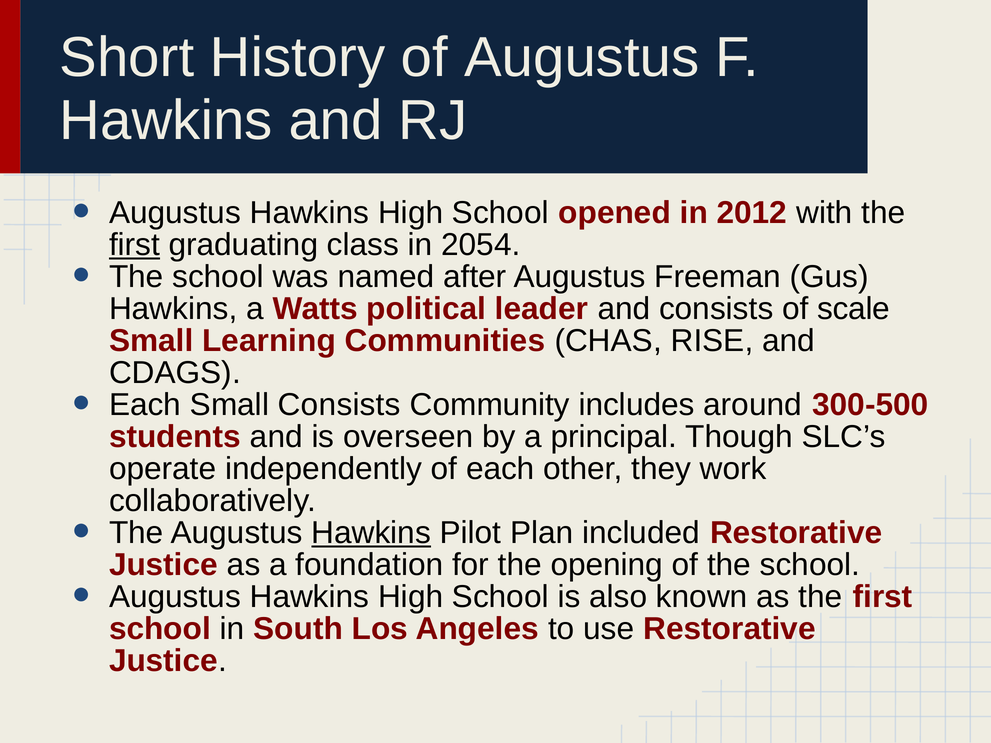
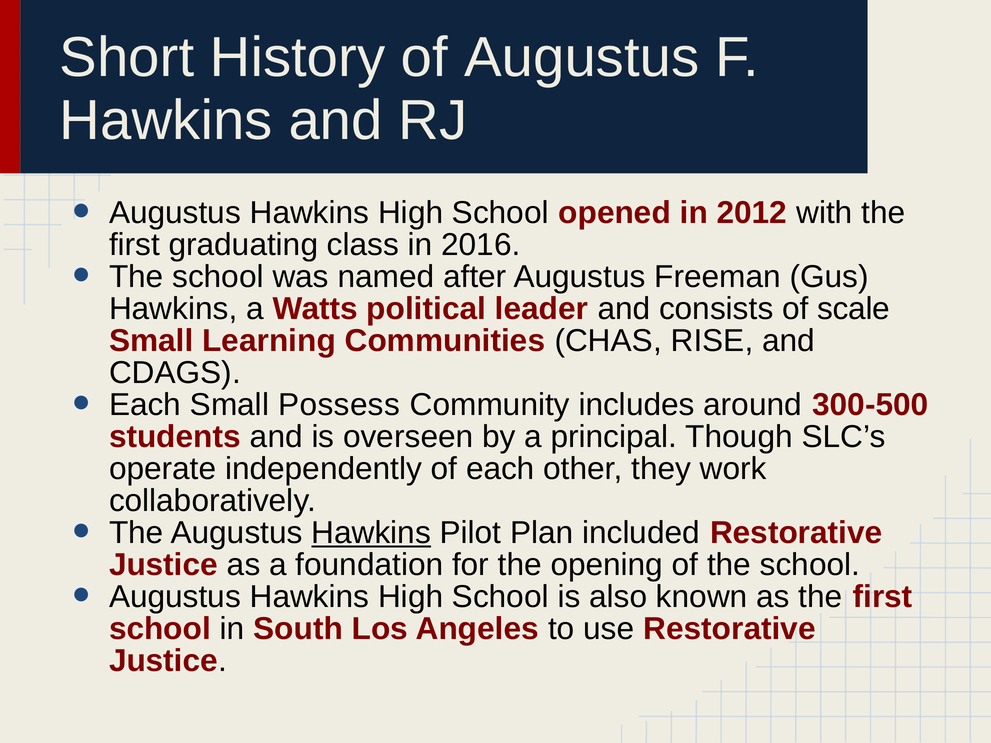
first at (134, 245) underline: present -> none
2054: 2054 -> 2016
Small Consists: Consists -> Possess
